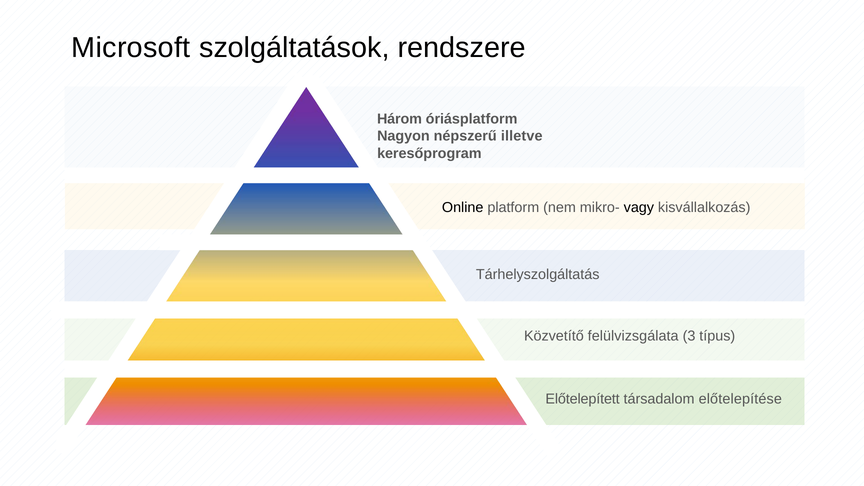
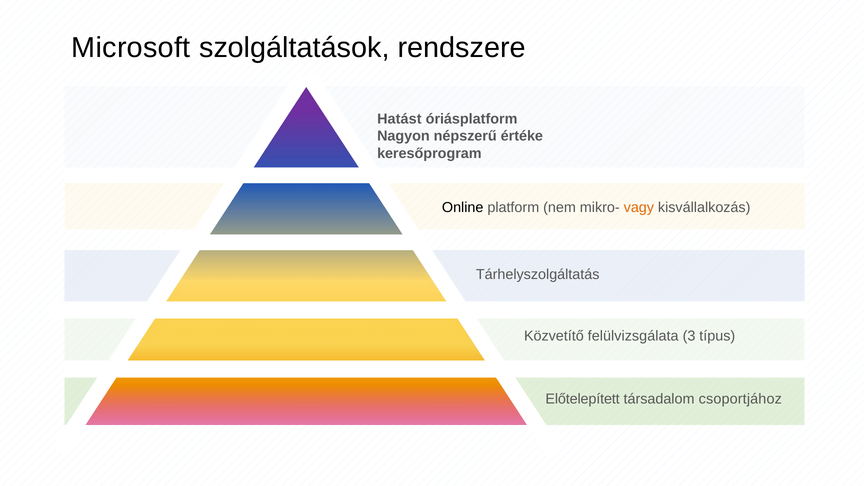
Három: Három -> Hatást
illetve: illetve -> értéke
vagy colour: black -> orange
előtelepítése: előtelepítése -> csoportjához
